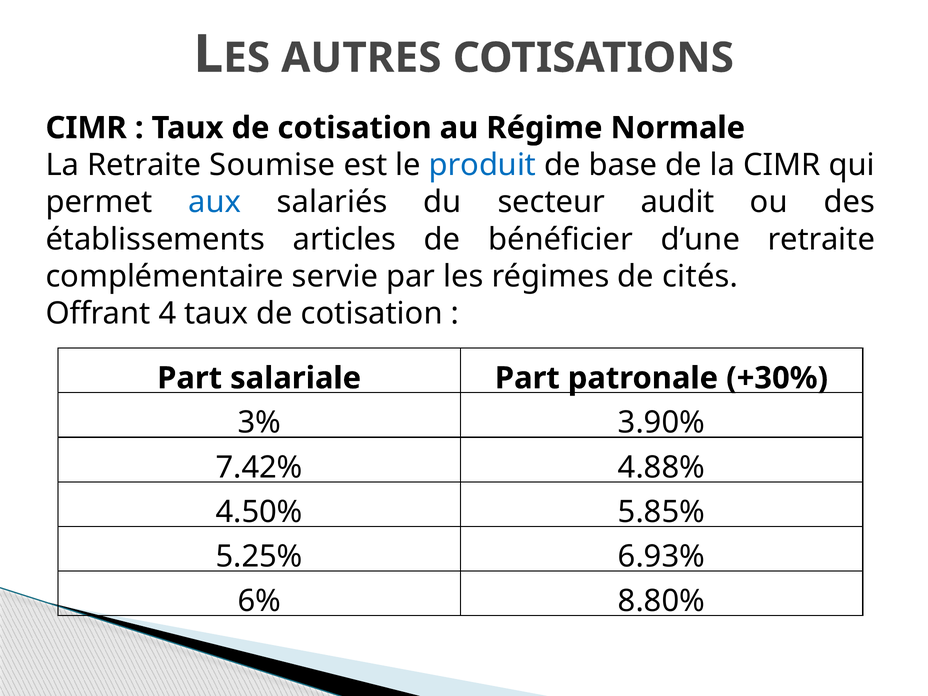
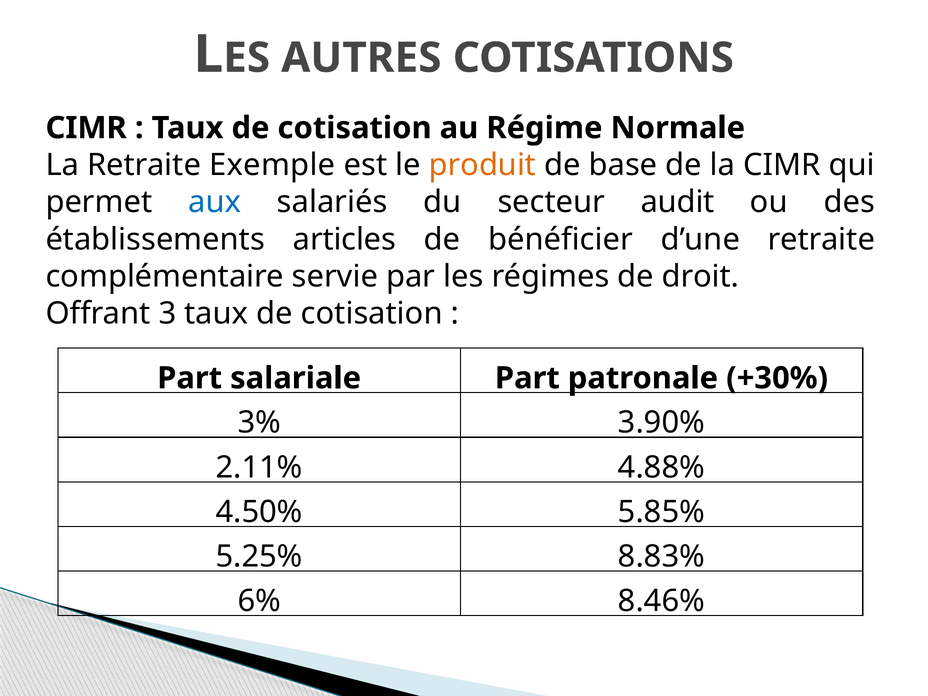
Soumise: Soumise -> Exemple
produit colour: blue -> orange
cités: cités -> droit
4: 4 -> 3
7.42%: 7.42% -> 2.11%
6.93%: 6.93% -> 8.83%
8.80%: 8.80% -> 8.46%
